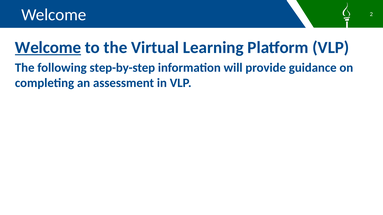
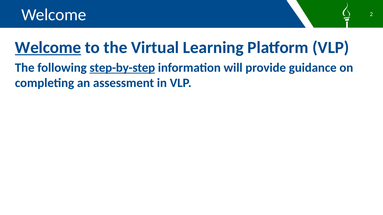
step-by-step underline: none -> present
